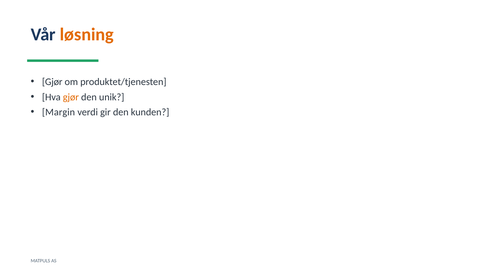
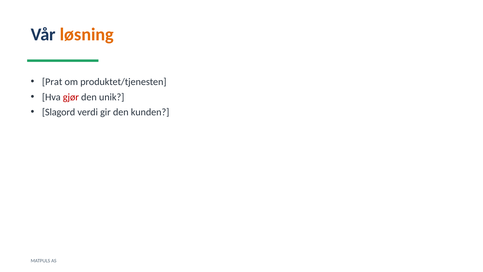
Gjør at (52, 82): Gjør -> Prat
gjør at (71, 97) colour: orange -> red
Margin: Margin -> Slagord
